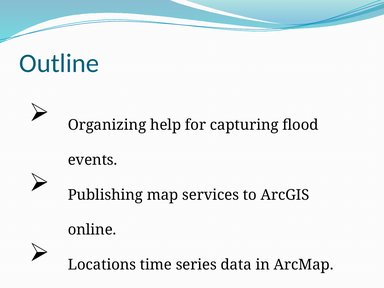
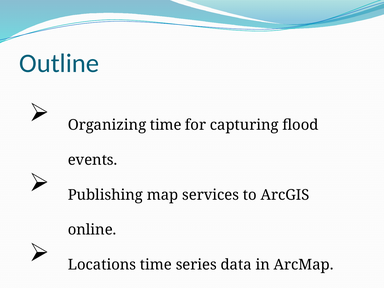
Organizing help: help -> time
